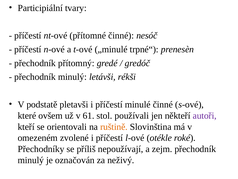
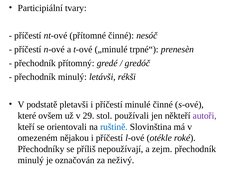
61: 61 -> 29
ruštině colour: orange -> blue
zvolené: zvolené -> nějakou
